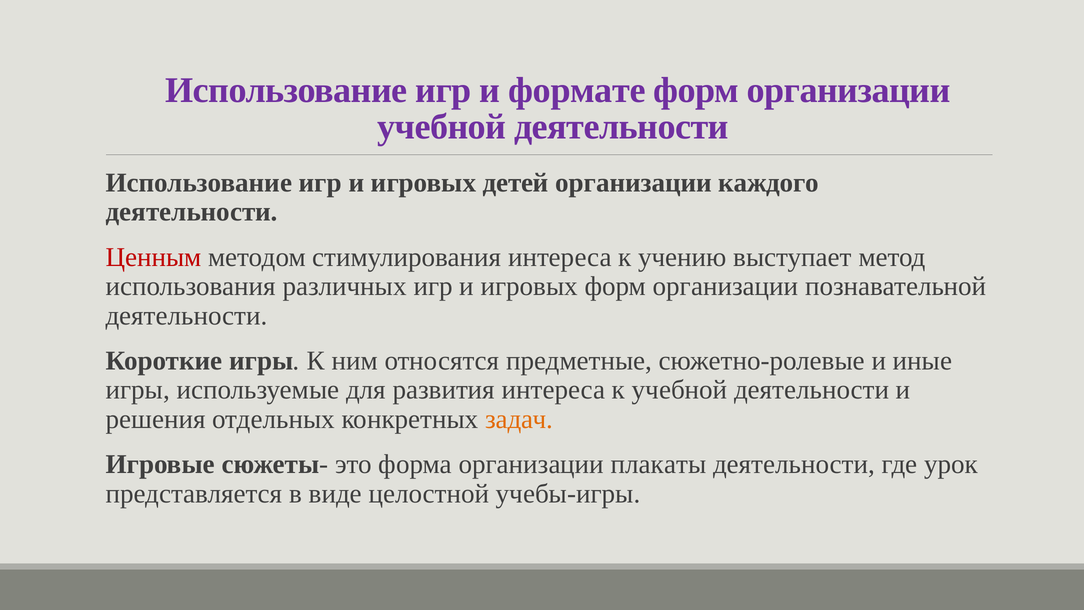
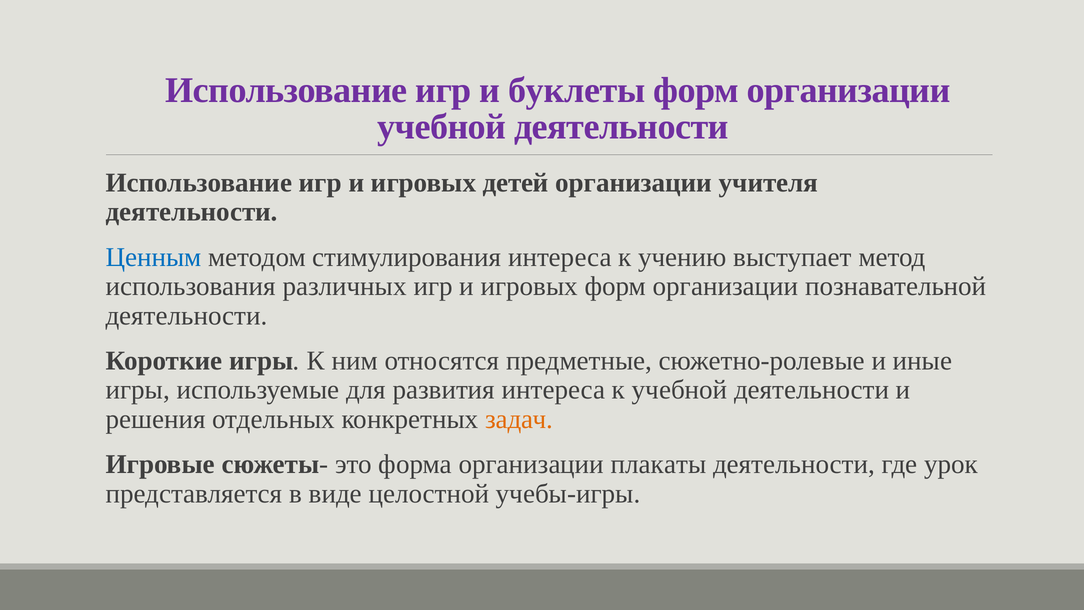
формате: формате -> буклеты
каждого: каждого -> учителя
Ценным colour: red -> blue
